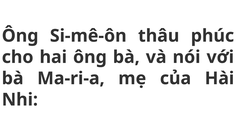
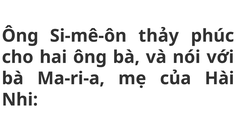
thâu: thâu -> thảy
